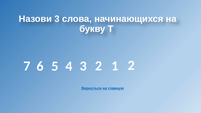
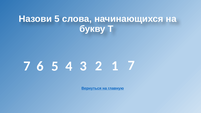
Назови 3: 3 -> 5
1 2: 2 -> 7
